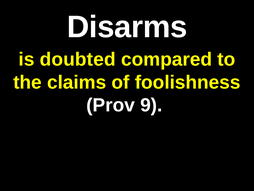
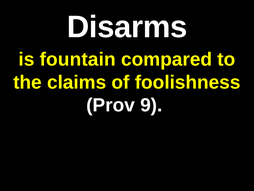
doubted: doubted -> fountain
